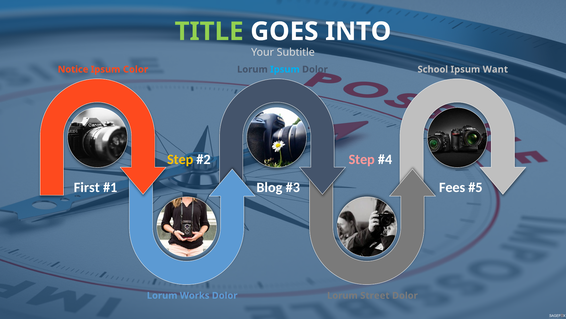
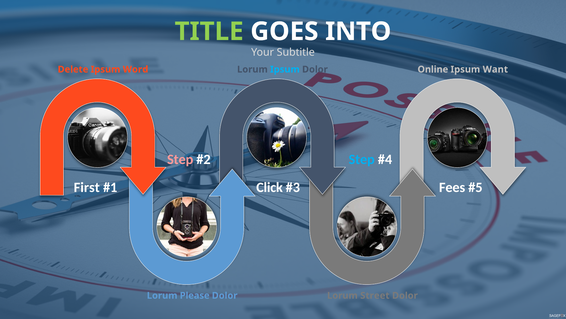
Notice: Notice -> Delete
Color: Color -> Word
School: School -> Online
Step at (180, 159) colour: yellow -> pink
Step at (362, 159) colour: pink -> light blue
Blog: Blog -> Click
Works: Works -> Please
